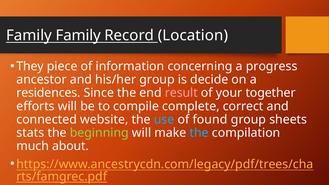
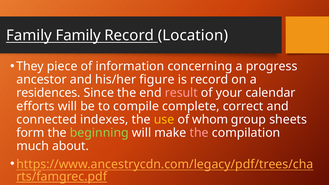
his/her group: group -> figure
is decide: decide -> record
together: together -> calendar
website: website -> indexes
use colour: light blue -> yellow
found: found -> whom
stats: stats -> form
the at (199, 133) colour: light blue -> pink
